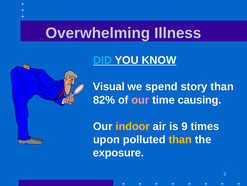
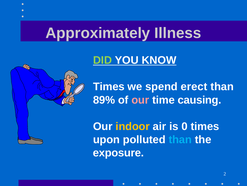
Overwhelming: Overwhelming -> Approximately
DID colour: light blue -> light green
Visual at (109, 86): Visual -> Times
story: story -> erect
82%: 82% -> 89%
9: 9 -> 0
than at (180, 139) colour: yellow -> light blue
